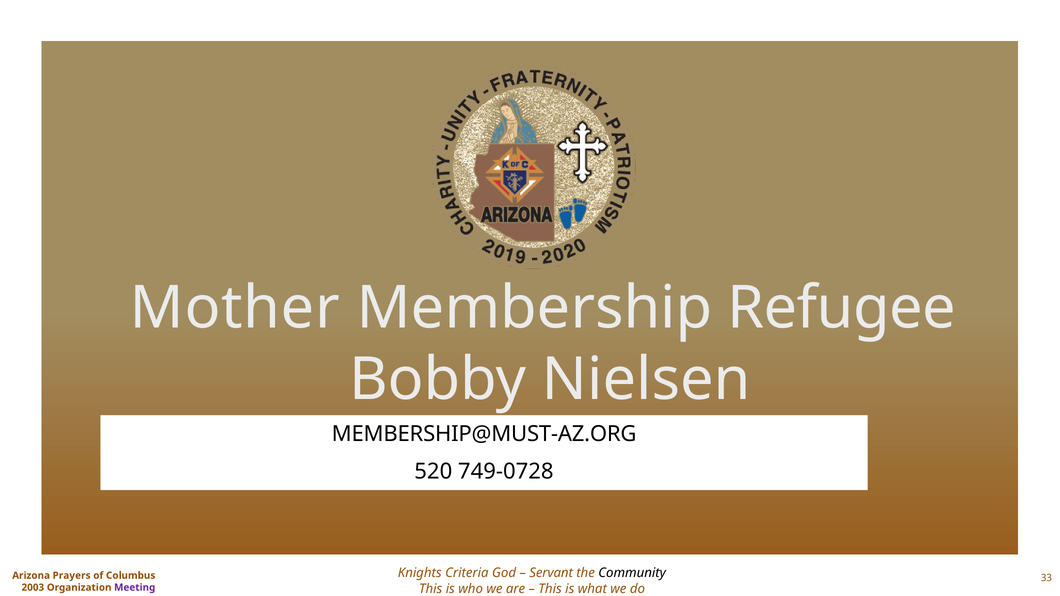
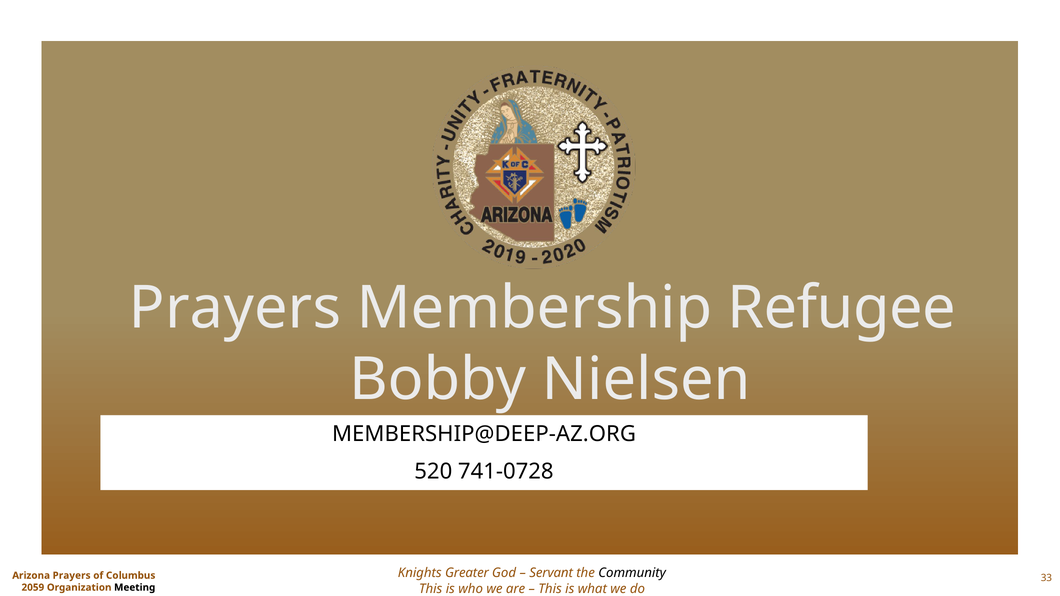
Mother at (235, 308): Mother -> Prayers
MEMBERSHIP@MUST-AZ.ORG: MEMBERSHIP@MUST-AZ.ORG -> MEMBERSHIP@DEEP-AZ.ORG
749-0728: 749-0728 -> 741-0728
Criteria: Criteria -> Greater
2003: 2003 -> 2059
Meeting colour: purple -> black
